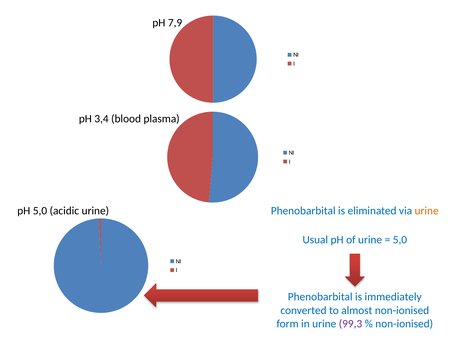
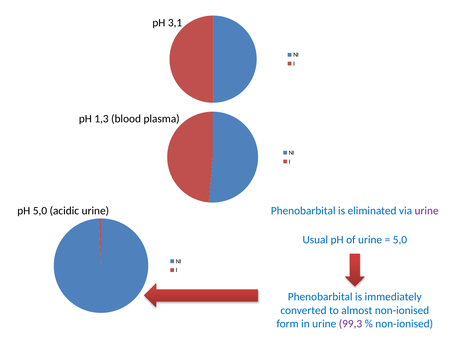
7,9: 7,9 -> 3,1
3,4: 3,4 -> 1,3
urine at (427, 211) colour: orange -> purple
